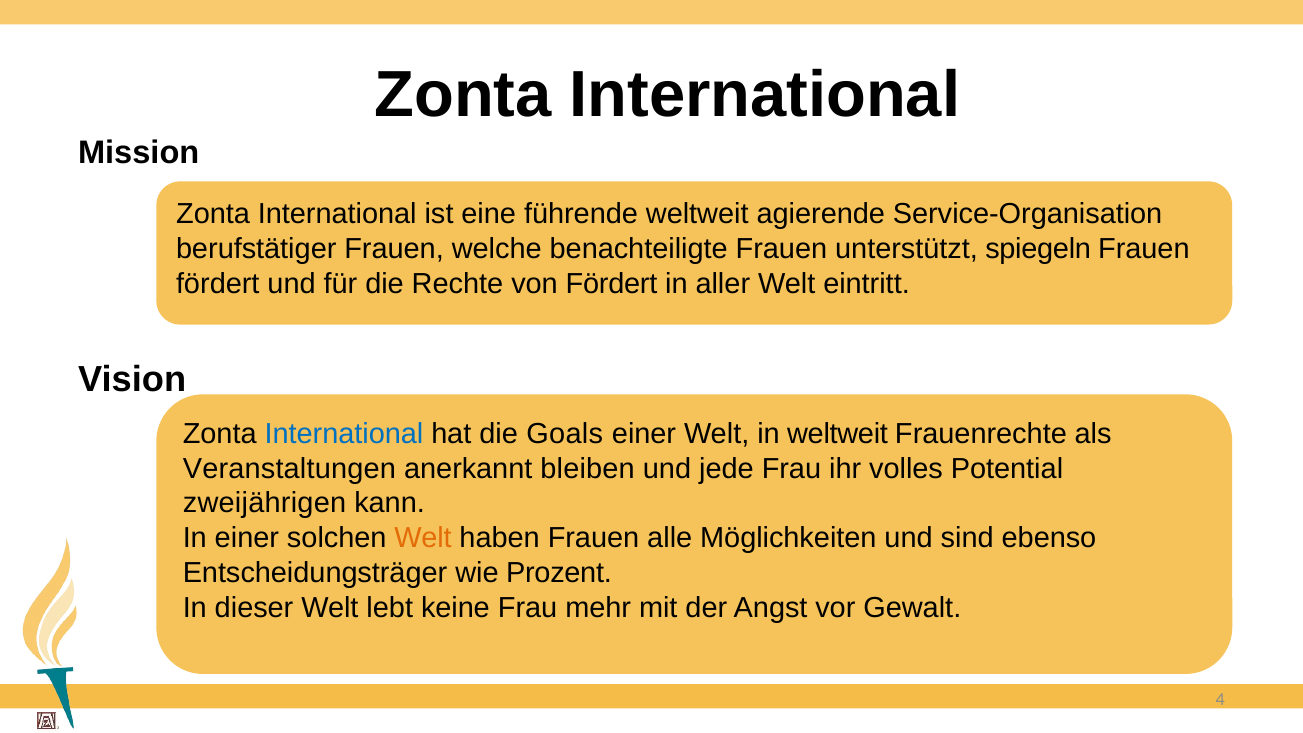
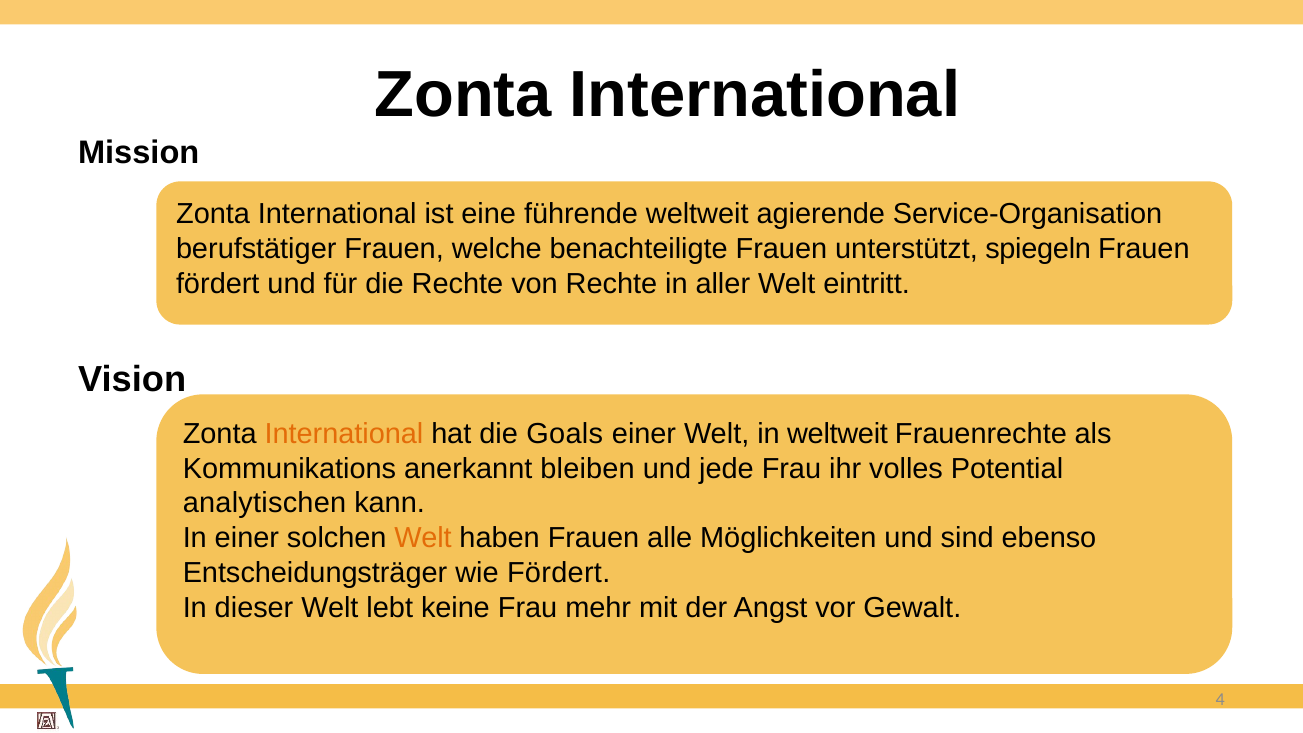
von Fördert: Fördert -> Rechte
International at (344, 434) colour: blue -> orange
Veranstaltungen: Veranstaltungen -> Kommunikations
zweijährigen: zweijährigen -> analytischen
wie Prozent: Prozent -> Fördert
